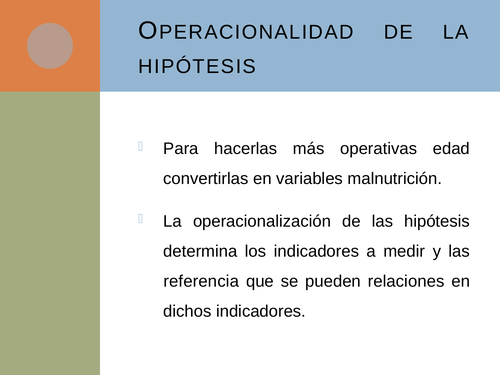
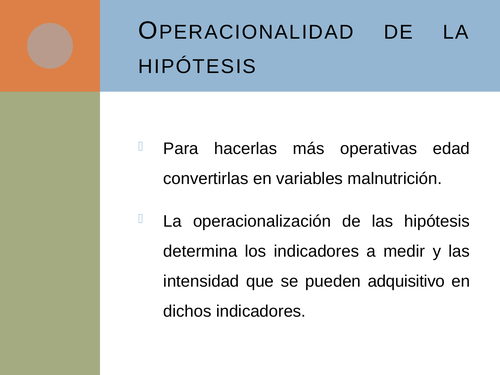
referencia: referencia -> intensidad
relaciones: relaciones -> adquisitivo
